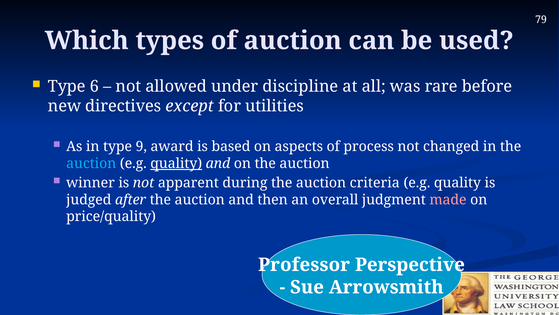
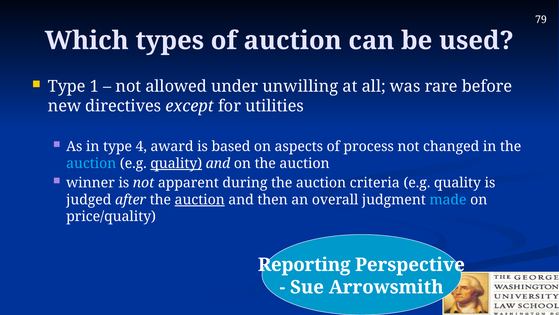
6: 6 -> 1
discipline: discipline -> unwilling
9: 9 -> 4
auction at (200, 199) underline: none -> present
made colour: pink -> light blue
Professor: Professor -> Reporting
